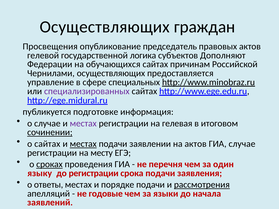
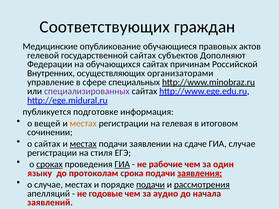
Осуществляющих at (105, 27): Осуществляющих -> Соответствующих
Просвещения: Просвещения -> Медицинские
председатель: председатель -> обучающиеся
государственной логика: логика -> сайтах
Чернилами: Чернилами -> Внутренних
предоставляется: предоставляется -> организаторами
о случае: случае -> вещей
местах at (83, 124) colour: purple -> orange
сочинении underline: present -> none
на актов: актов -> сдаче
месту: месту -> стиля
ГИА at (122, 164) underline: none -> present
перечня: перечня -> рабочие
до регистрации: регистрации -> протоколам
заявления underline: none -> present
о ответы: ответы -> случае
подачи at (150, 185) underline: none -> present
языки: языки -> аудио
